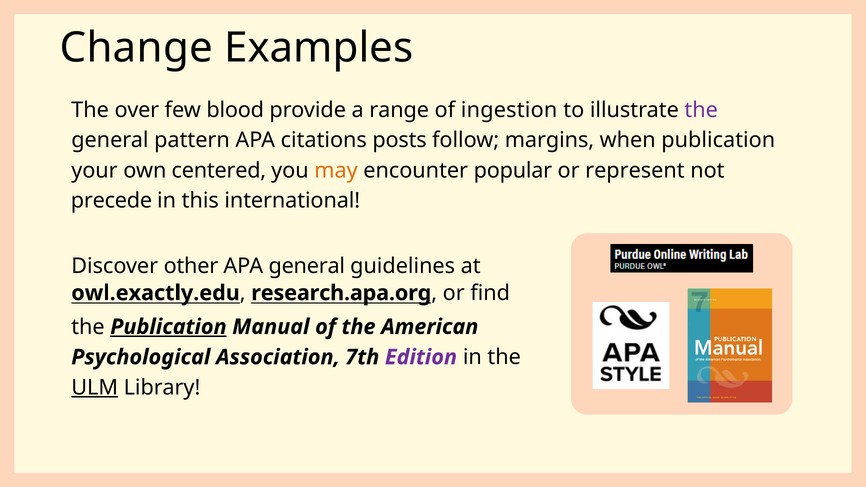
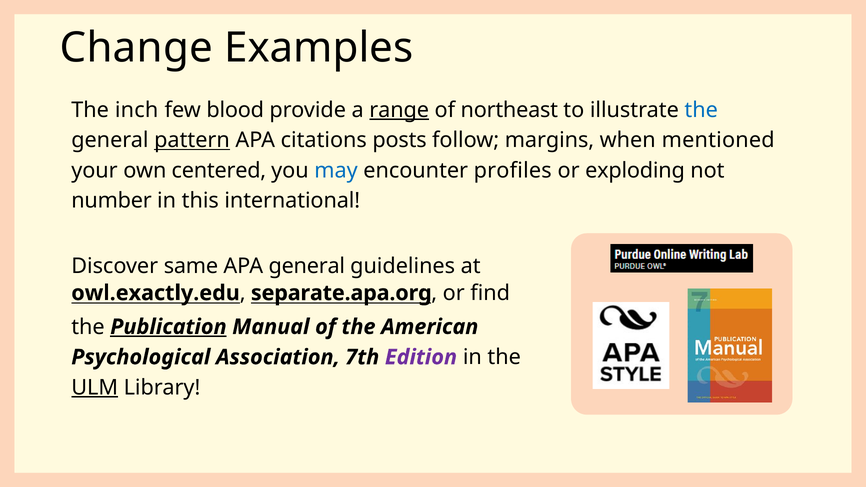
over: over -> inch
range underline: none -> present
ingestion: ingestion -> northeast
the at (701, 110) colour: purple -> blue
pattern underline: none -> present
when publication: publication -> mentioned
may colour: orange -> blue
popular: popular -> profiles
represent: represent -> exploding
precede: precede -> number
other: other -> same
research.apa.org: research.apa.org -> separate.apa.org
